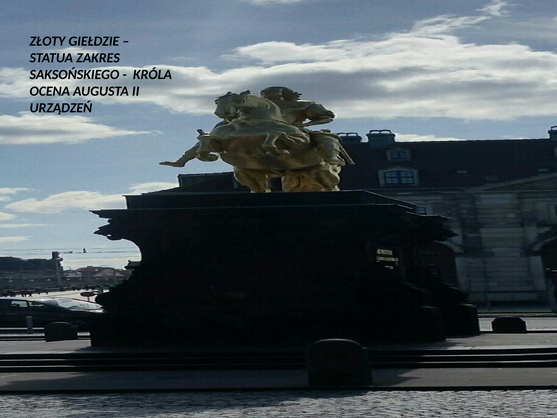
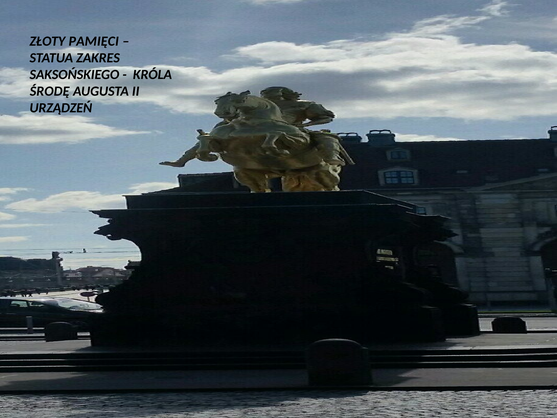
GIEŁDZIE: GIEŁDZIE -> PAMIĘCI
OCENA: OCENA -> ŚRODĘ
